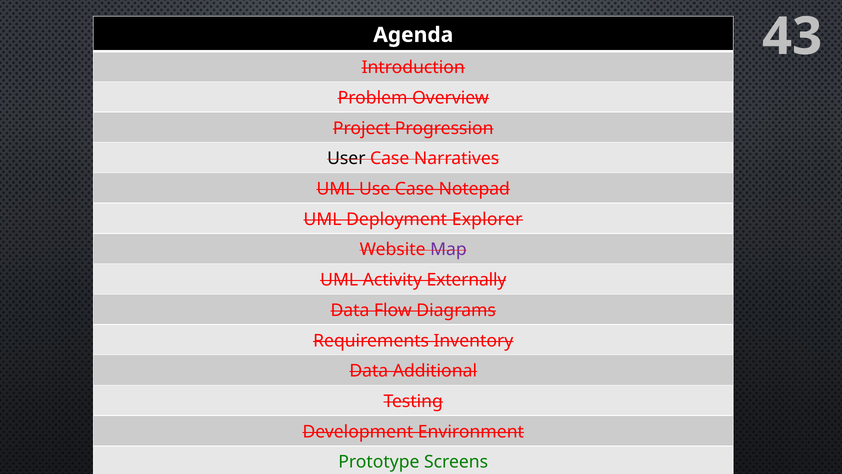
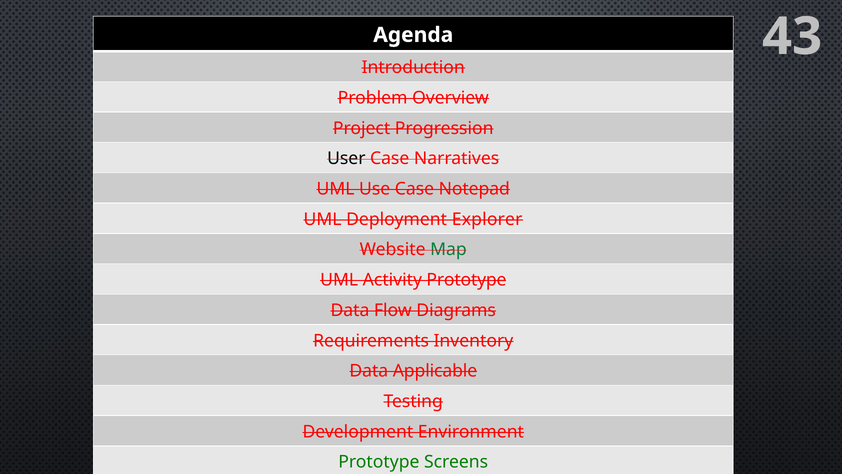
Map colour: purple -> green
Activity Externally: Externally -> Prototype
Additional: Additional -> Applicable
